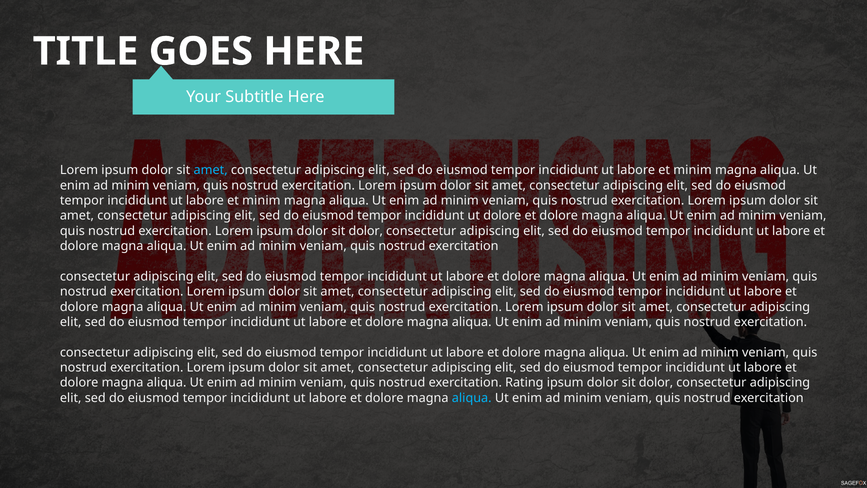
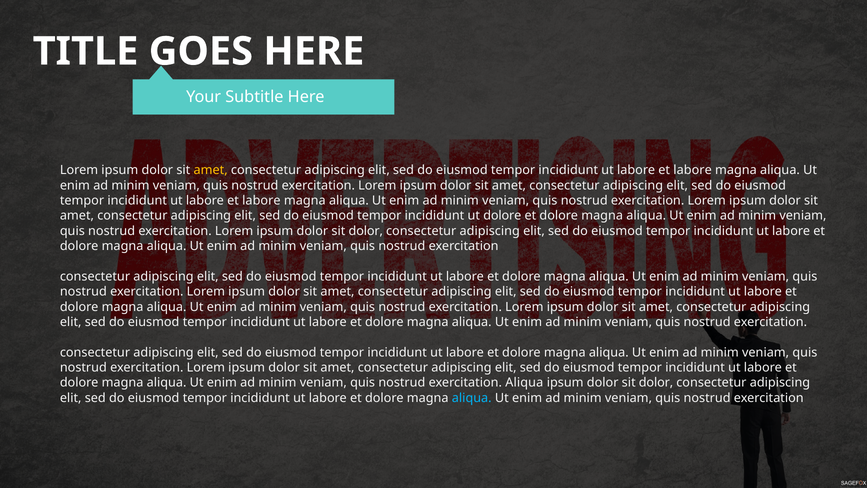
amet at (211, 170) colour: light blue -> yellow
minim at (693, 170): minim -> labore
minim at (261, 200): minim -> labore
exercitation Rating: Rating -> Aliqua
